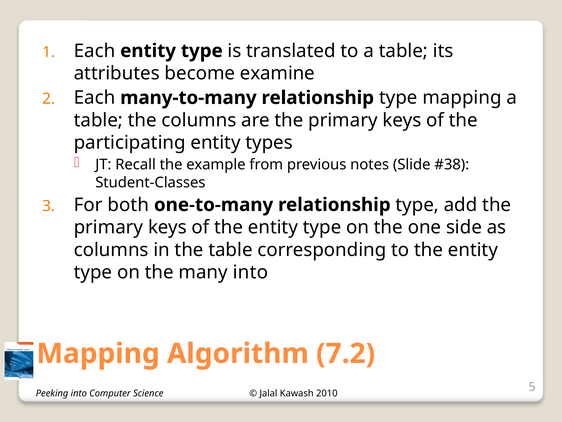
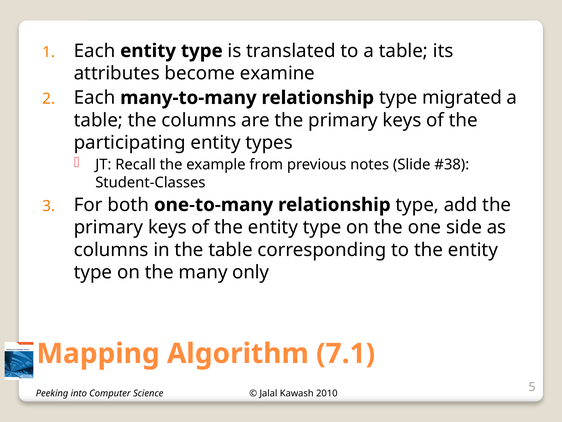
type mapping: mapping -> migrated
many into: into -> only
7.2: 7.2 -> 7.1
